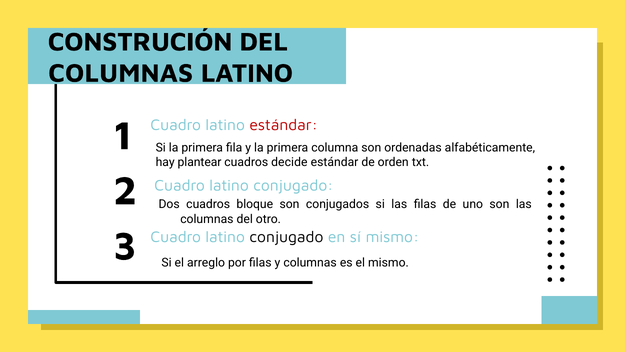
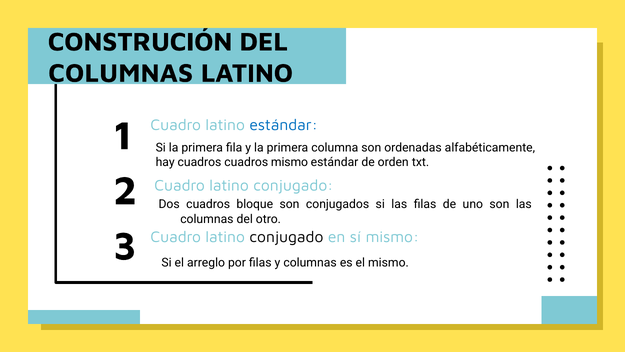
estándar at (284, 125) colour: red -> blue
hay plantear: plantear -> cuadros
cuadros decide: decide -> mismo
